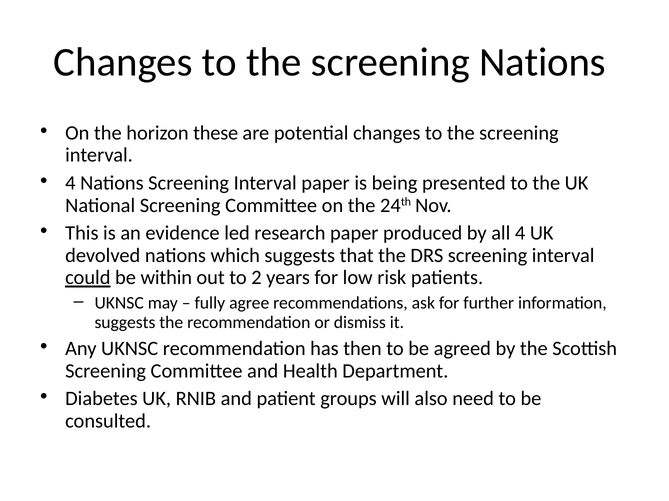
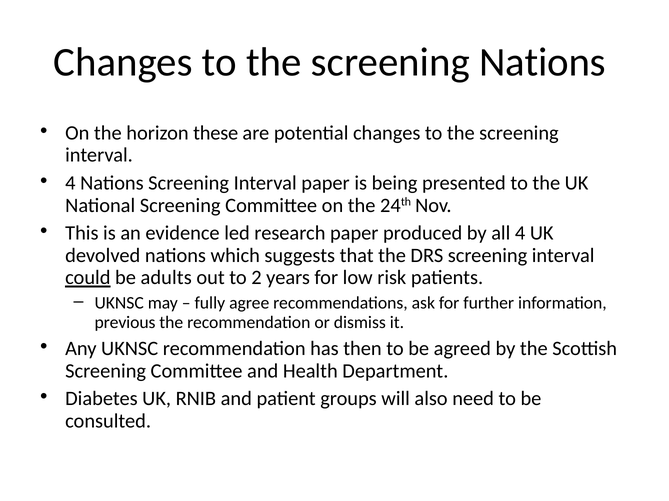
within: within -> adults
suggests at (125, 323): suggests -> previous
